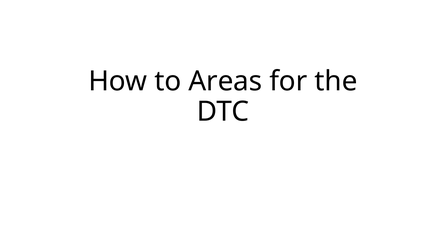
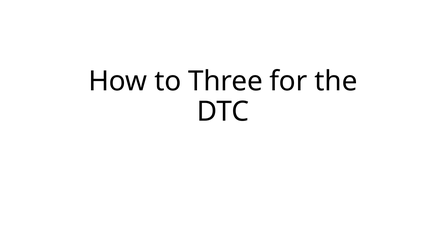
Areas: Areas -> Three
